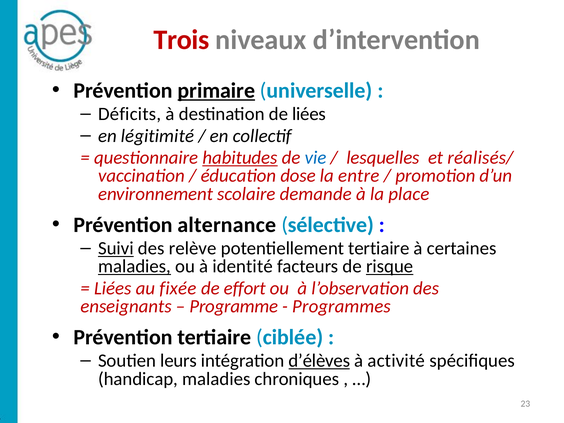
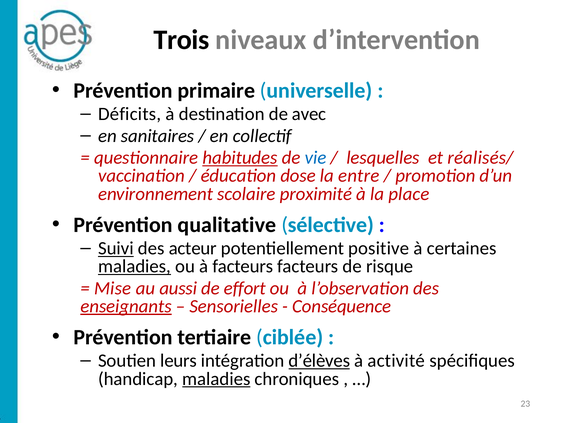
Trois colour: red -> black
primaire underline: present -> none
de liées: liées -> avec
légitimité: légitimité -> sanitaires
demande: demande -> proximité
alternance: alternance -> qualitative
relève: relève -> acteur
potentiellement tertiaire: tertiaire -> positive
à identité: identité -> facteurs
risque underline: present -> none
Liées at (113, 288): Liées -> Mise
fixée: fixée -> aussi
enseignants underline: none -> present
Programme: Programme -> Sensorielles
Programmes: Programmes -> Conséquence
maladies at (216, 379) underline: none -> present
